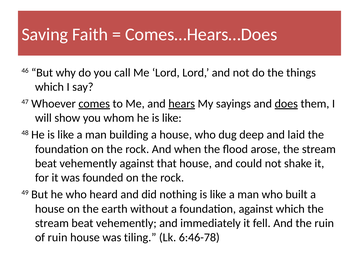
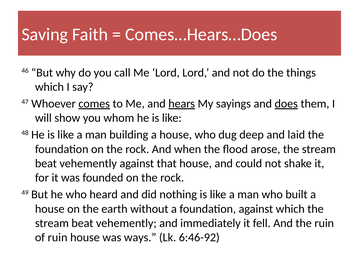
tiling: tiling -> ways
6:46-78: 6:46-78 -> 6:46-92
